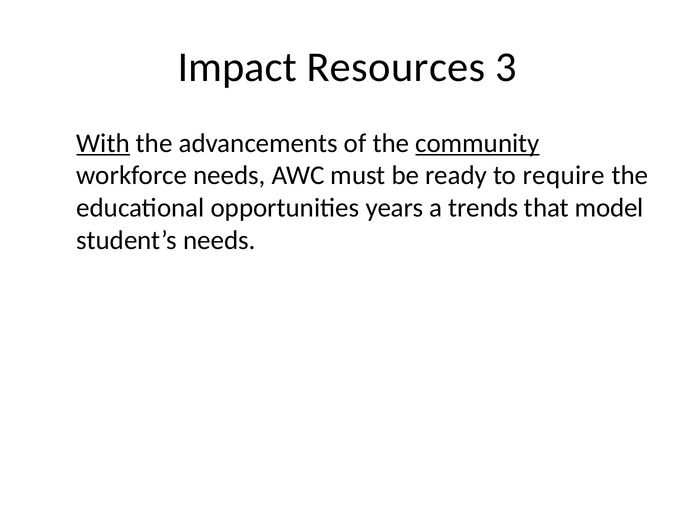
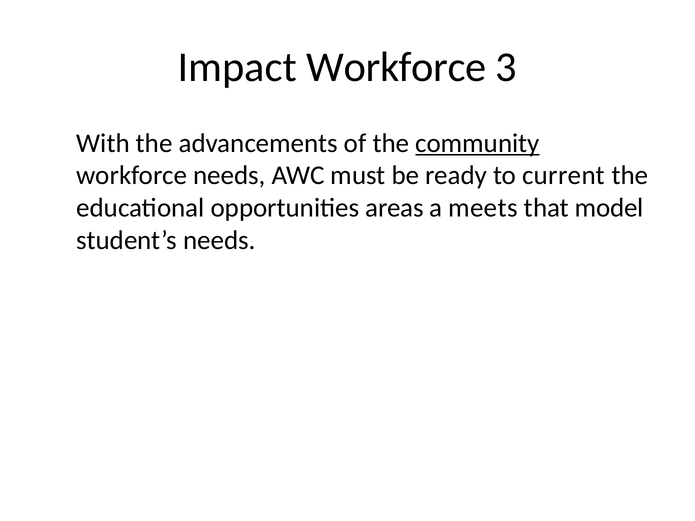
Impact Resources: Resources -> Workforce
With underline: present -> none
require: require -> current
years: years -> areas
trends: trends -> meets
